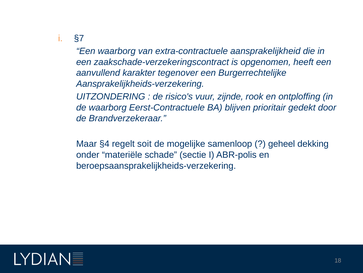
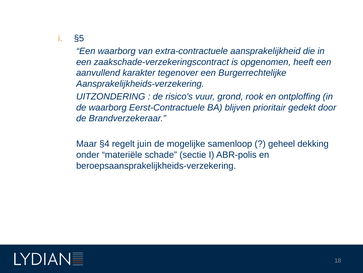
§7: §7 -> §5
zijnde: zijnde -> grond
soit: soit -> juin
